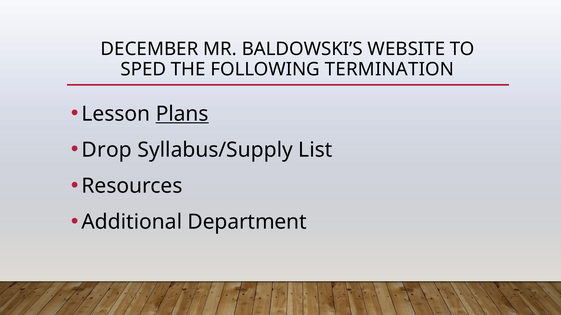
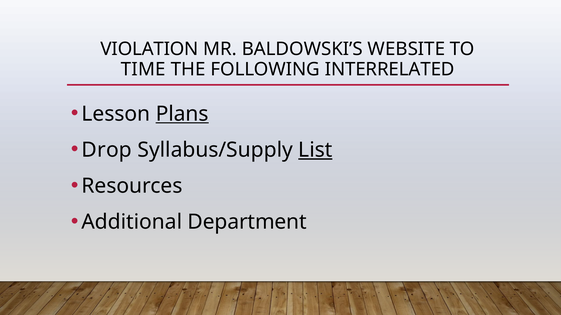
DECEMBER: DECEMBER -> VIOLATION
SPED: SPED -> TIME
TERMINATION: TERMINATION -> INTERRELATED
List underline: none -> present
